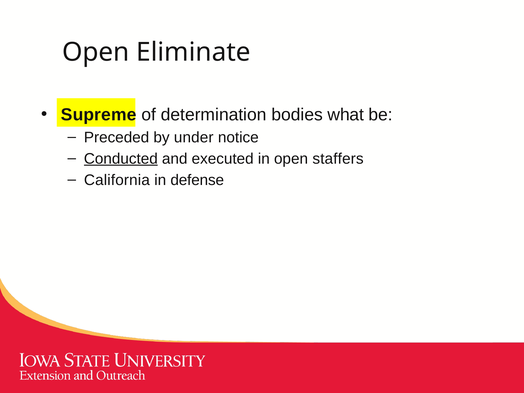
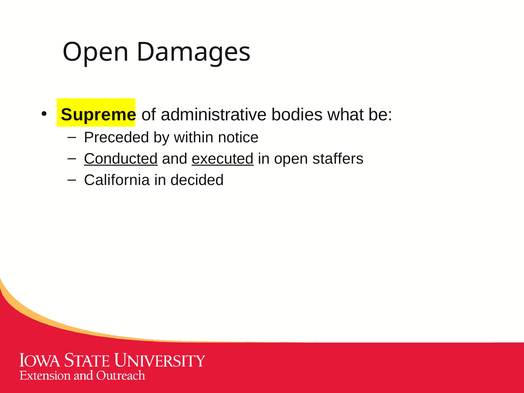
Eliminate: Eliminate -> Damages
determination: determination -> administrative
under: under -> within
executed underline: none -> present
defense: defense -> decided
